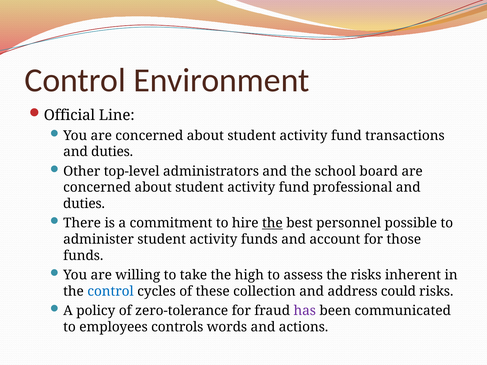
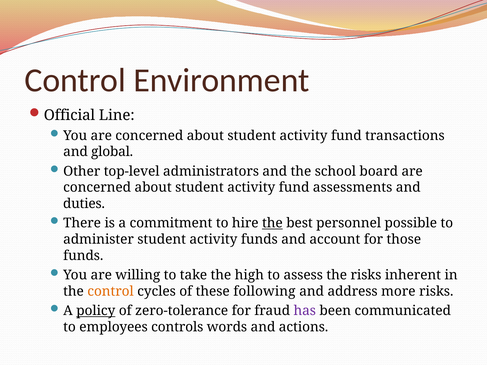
duties at (112, 152): duties -> global
professional: professional -> assessments
control at (111, 292) colour: blue -> orange
collection: collection -> following
could: could -> more
policy underline: none -> present
